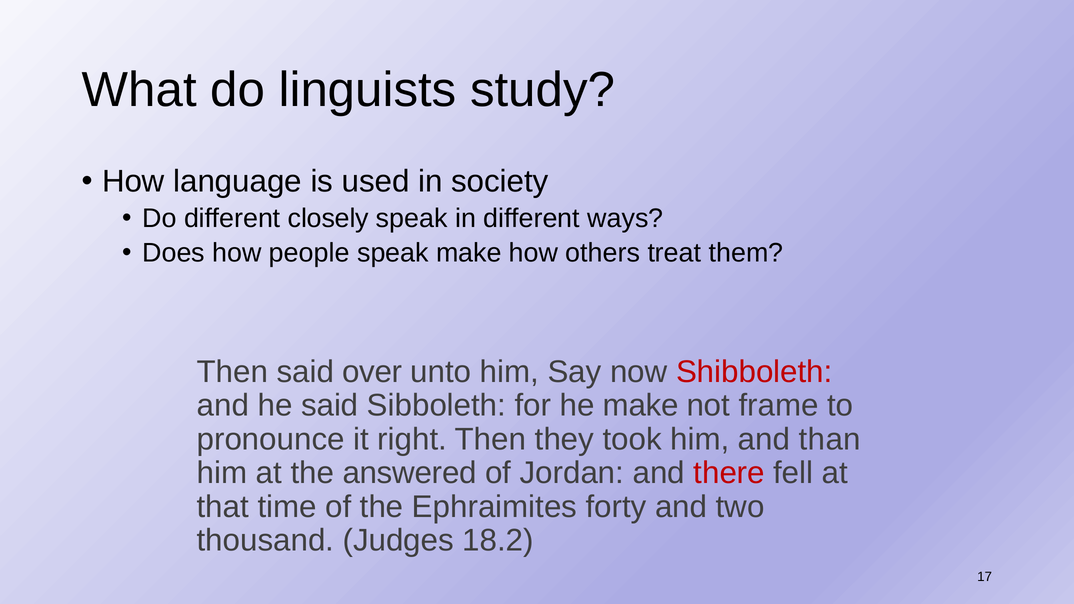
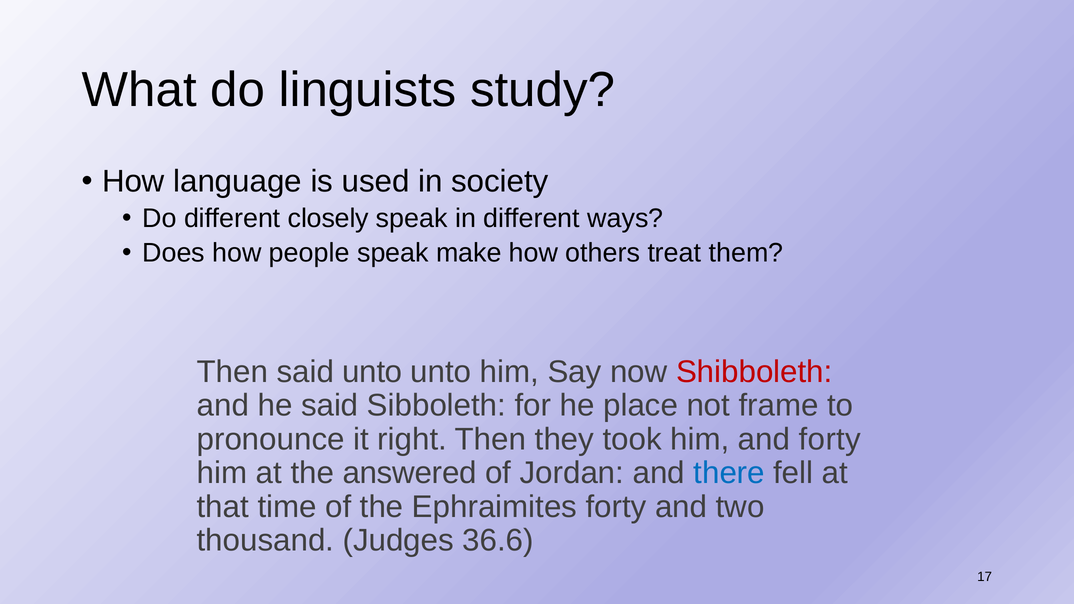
said over: over -> unto
he make: make -> place
and than: than -> forty
there colour: red -> blue
18.2: 18.2 -> 36.6
